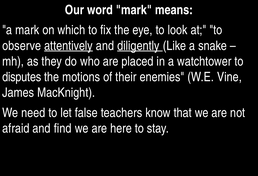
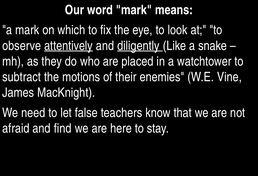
disputes: disputes -> subtract
